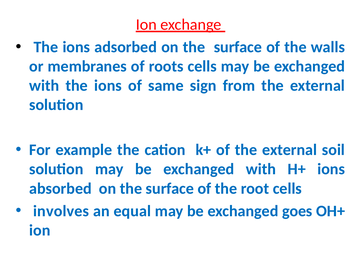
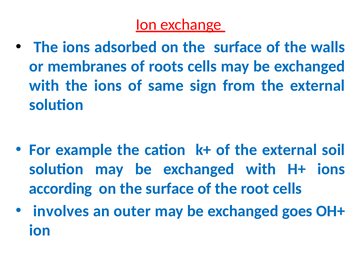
absorbed: absorbed -> according
equal: equal -> outer
